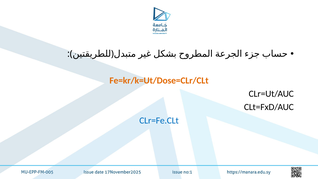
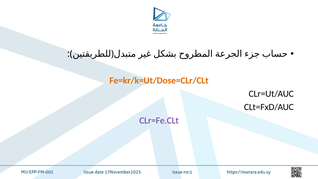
CLr=Fe.CLt colour: blue -> purple
